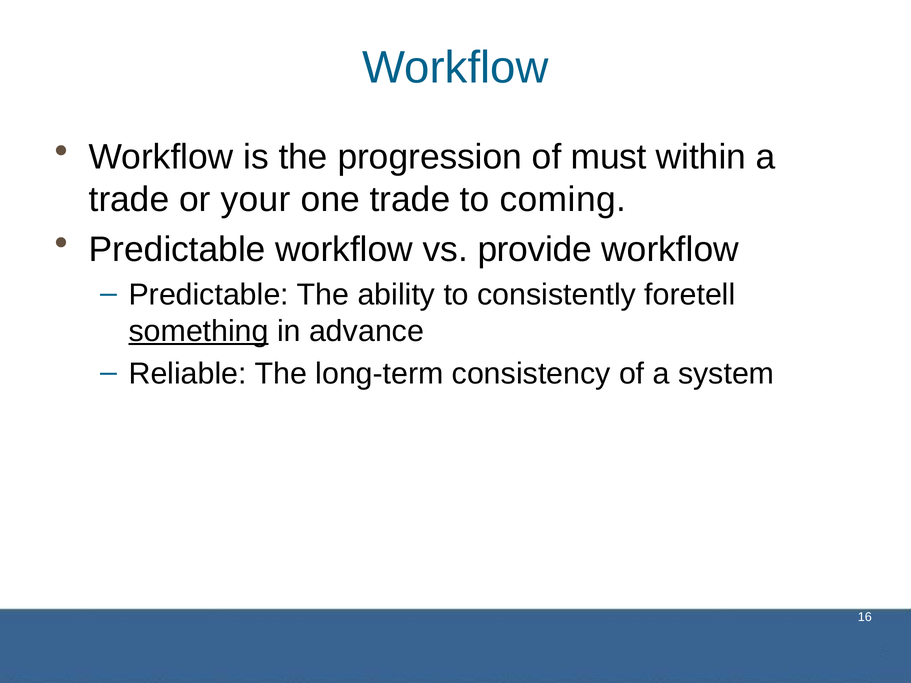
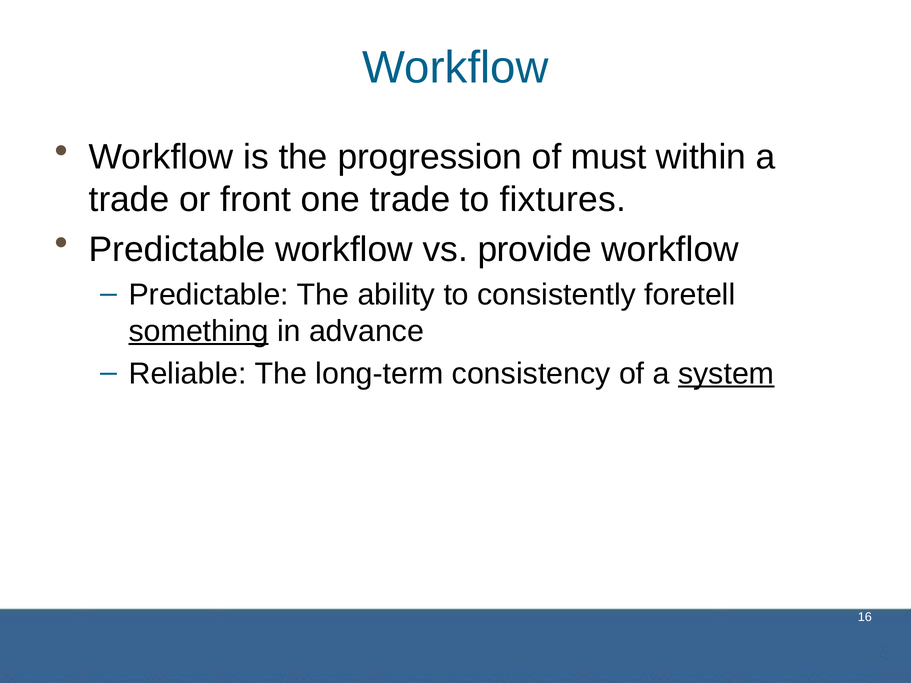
your: your -> front
coming: coming -> fixtures
system underline: none -> present
